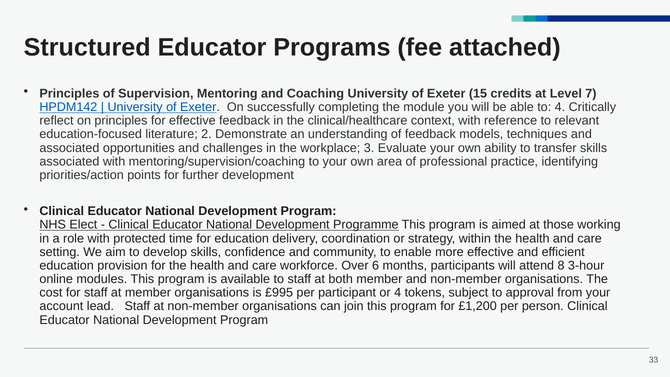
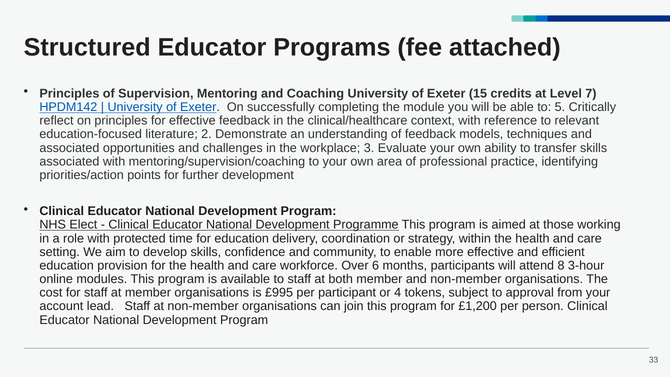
to 4: 4 -> 5
